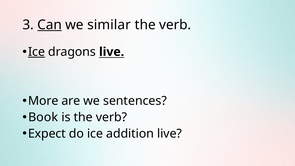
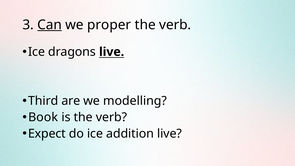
similar: similar -> proper
Ice at (37, 52) underline: present -> none
More: More -> Third
sentences: sentences -> modelling
